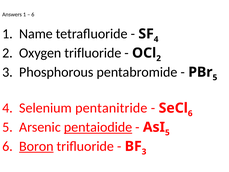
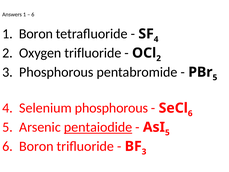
1 Name: Name -> Boron
Selenium pentanitride: pentanitride -> phosphorous
Boron at (36, 146) underline: present -> none
